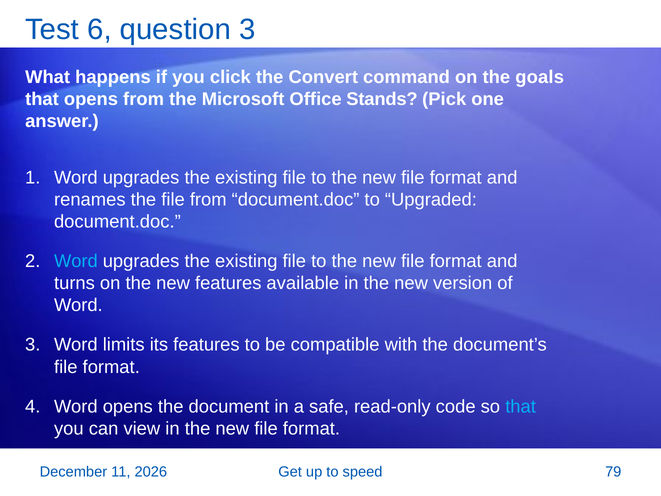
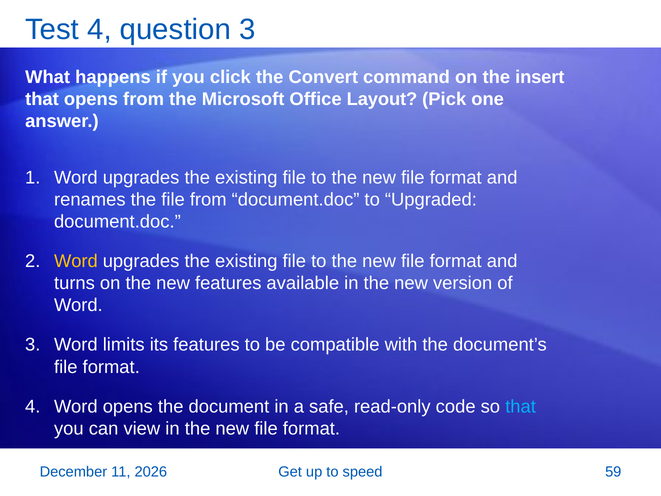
Test 6: 6 -> 4
goals: goals -> insert
Stands: Stands -> Layout
Word at (76, 261) colour: light blue -> yellow
79: 79 -> 59
